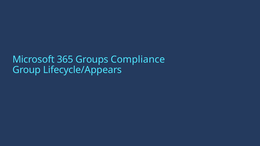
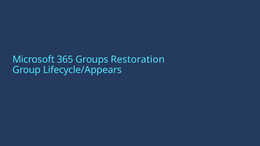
Compliance: Compliance -> Restoration
